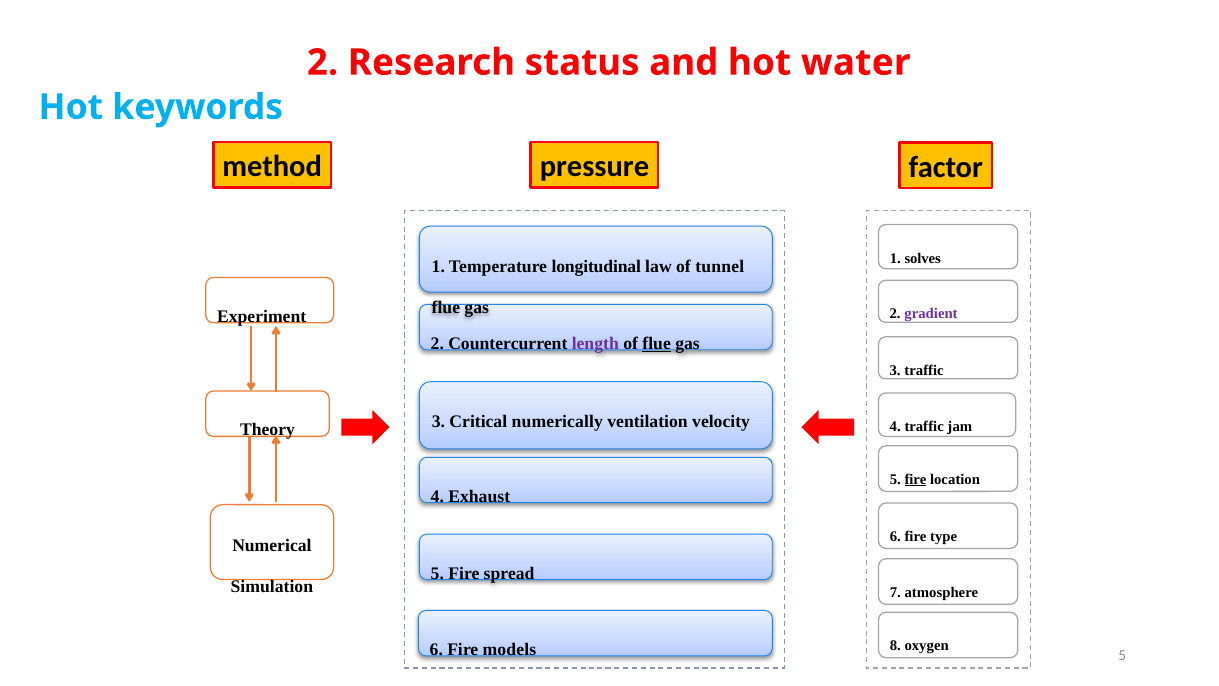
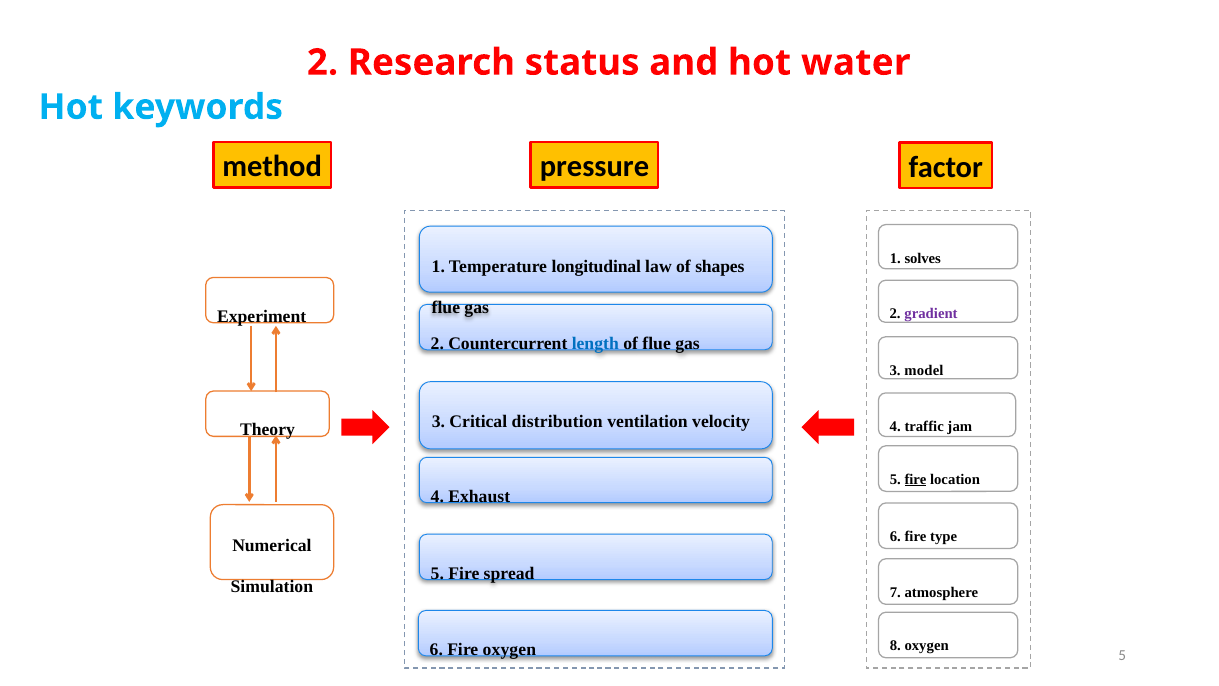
tunnel: tunnel -> shapes
length colour: purple -> blue
flue at (657, 343) underline: present -> none
3 traffic: traffic -> model
numerically: numerically -> distribution
Fire models: models -> oxygen
